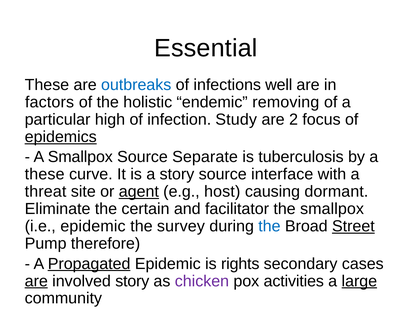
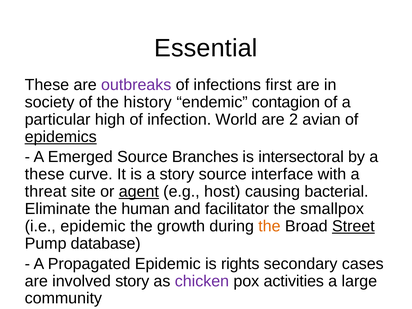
outbreaks colour: blue -> purple
well: well -> first
factors: factors -> society
holistic: holistic -> history
removing: removing -> contagion
Study: Study -> World
focus: focus -> avian
A Smallpox: Smallpox -> Emerged
Separate: Separate -> Branches
tuberculosis: tuberculosis -> intersectoral
dormant: dormant -> bacterial
certain: certain -> human
survey: survey -> growth
the at (269, 226) colour: blue -> orange
therefore: therefore -> database
Propagated underline: present -> none
are at (36, 281) underline: present -> none
large underline: present -> none
